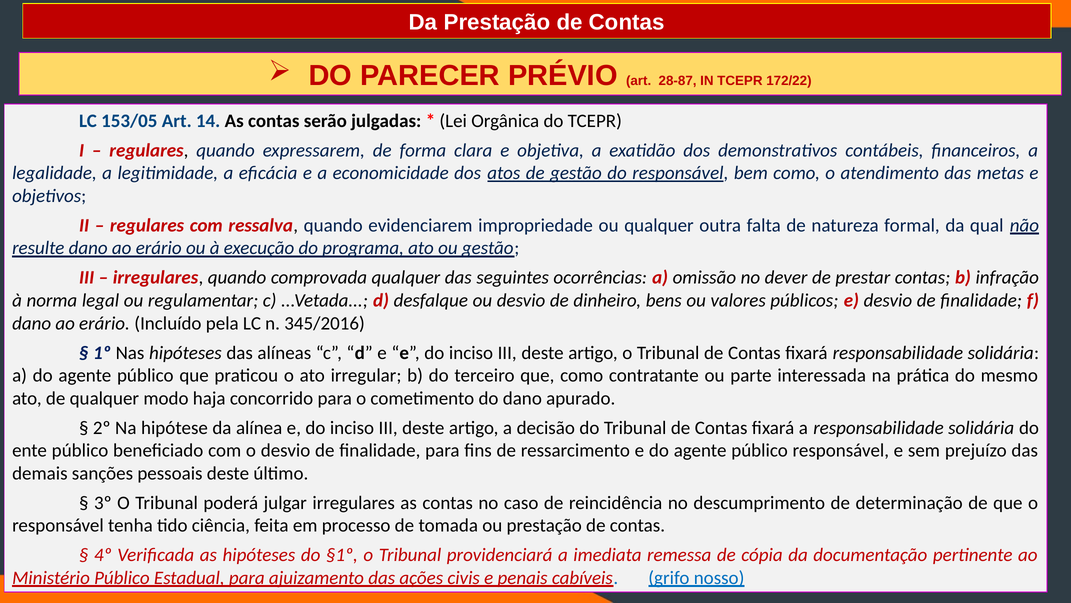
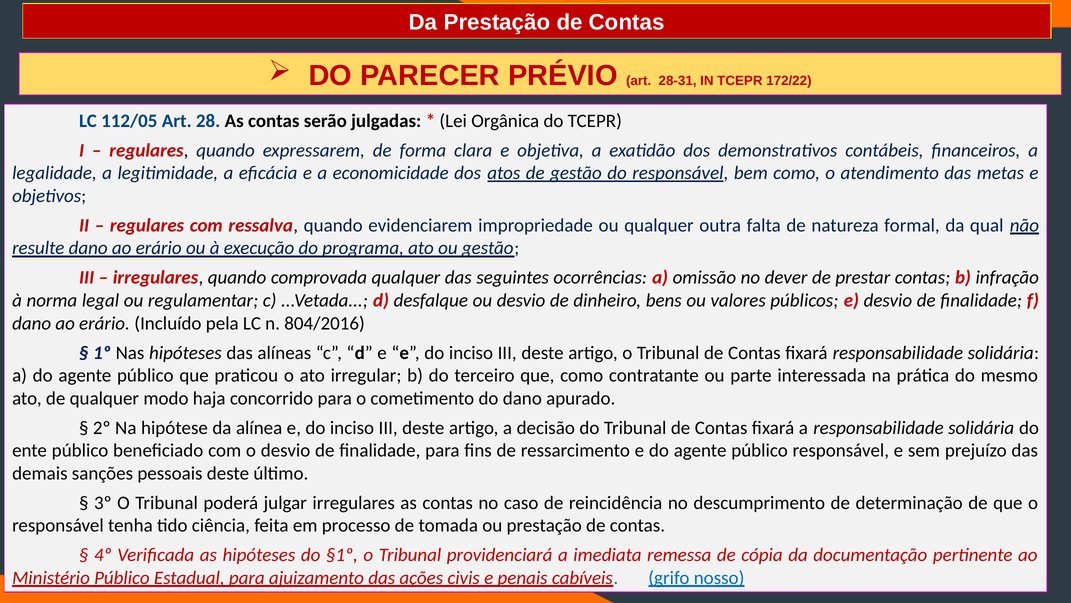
28-87: 28-87 -> 28-31
153/05: 153/05 -> 112/05
14: 14 -> 28
345/2016: 345/2016 -> 804/2016
